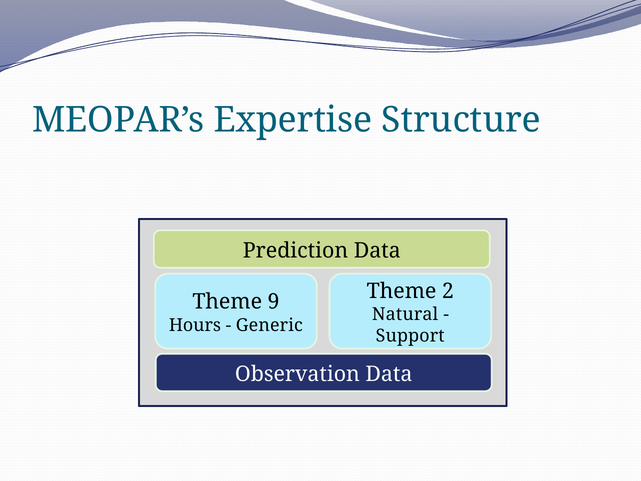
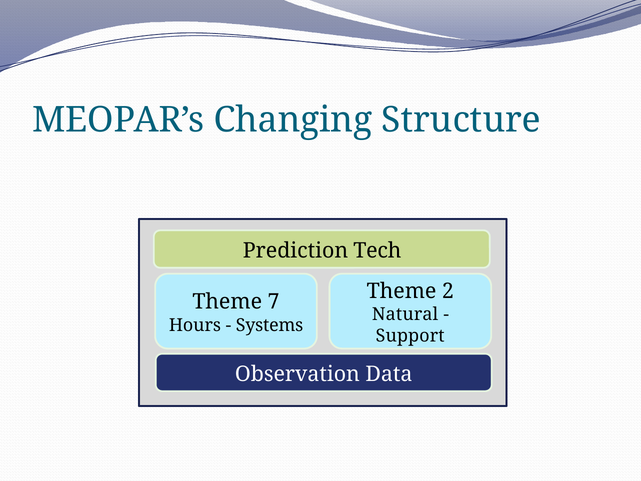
Expertise: Expertise -> Changing
Prediction Data: Data -> Tech
9: 9 -> 7
Generic: Generic -> Systems
